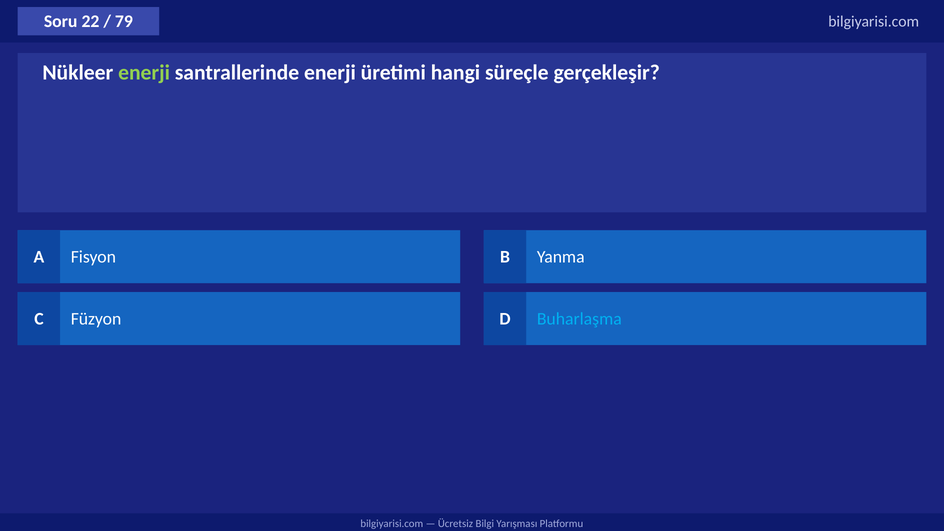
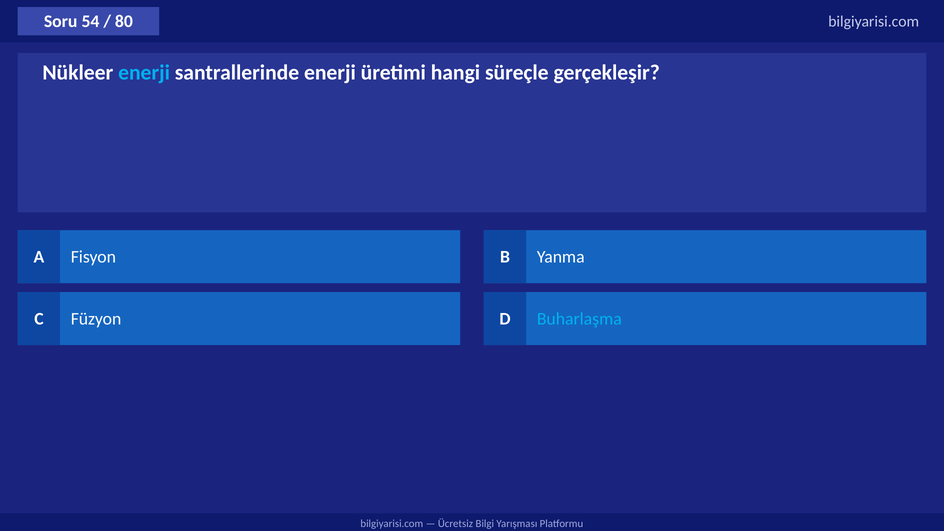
22: 22 -> 54
79: 79 -> 80
enerji at (144, 73) colour: light green -> light blue
